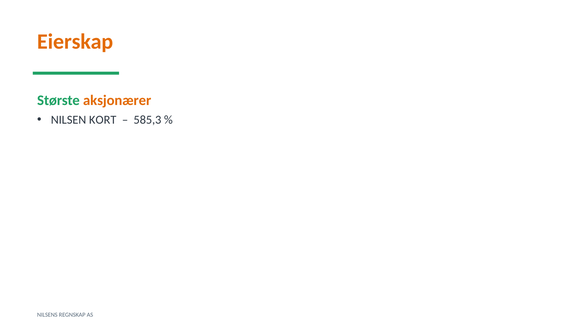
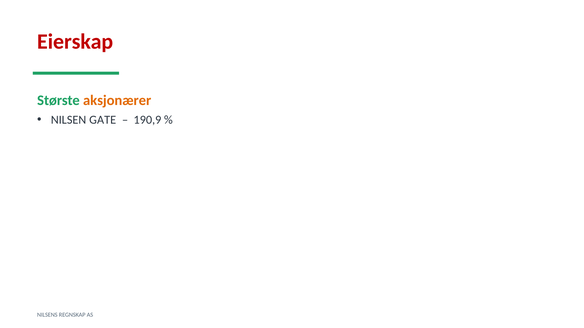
Eierskap colour: orange -> red
KORT: KORT -> GATE
585,3: 585,3 -> 190,9
